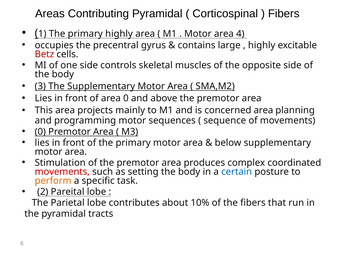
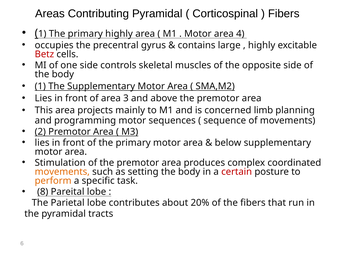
3 at (40, 86): 3 -> 1
area 0: 0 -> 3
concerned area: area -> limb
0 at (40, 132): 0 -> 2
movements at (62, 172) colour: red -> orange
certain colour: blue -> red
2: 2 -> 8
10%: 10% -> 20%
